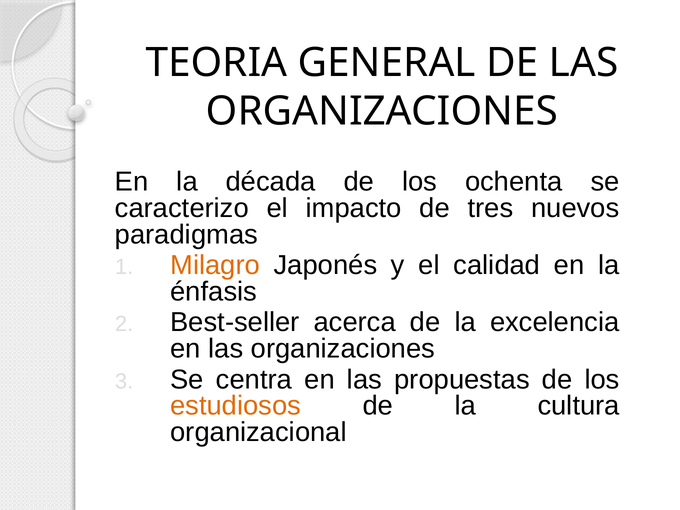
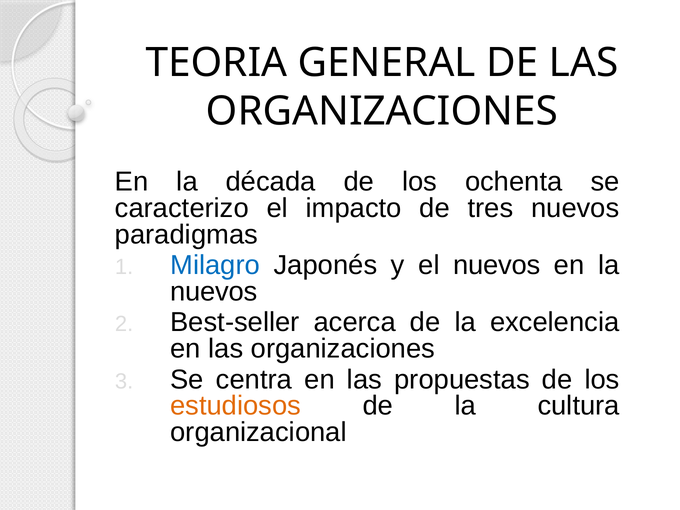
Milagro colour: orange -> blue
el calidad: calidad -> nuevos
énfasis at (214, 292): énfasis -> nuevos
